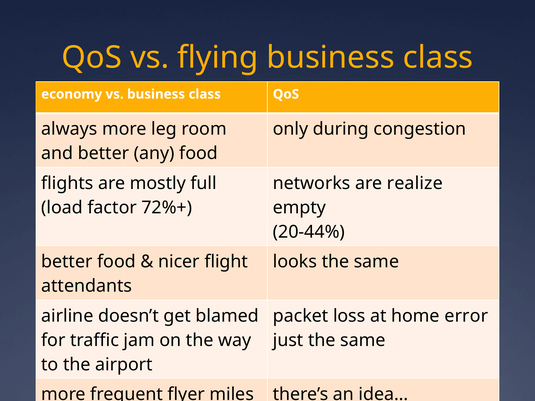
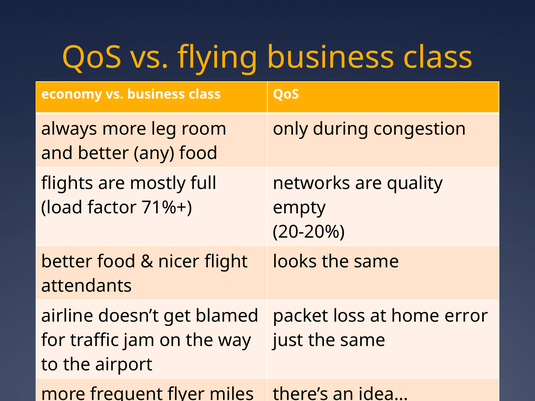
realize: realize -> quality
72%+: 72%+ -> 71%+
20-44%: 20-44% -> 20-20%
